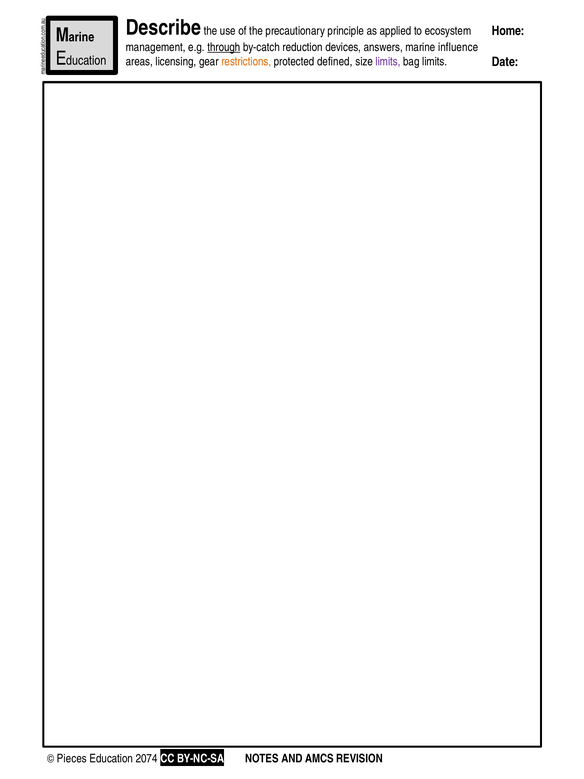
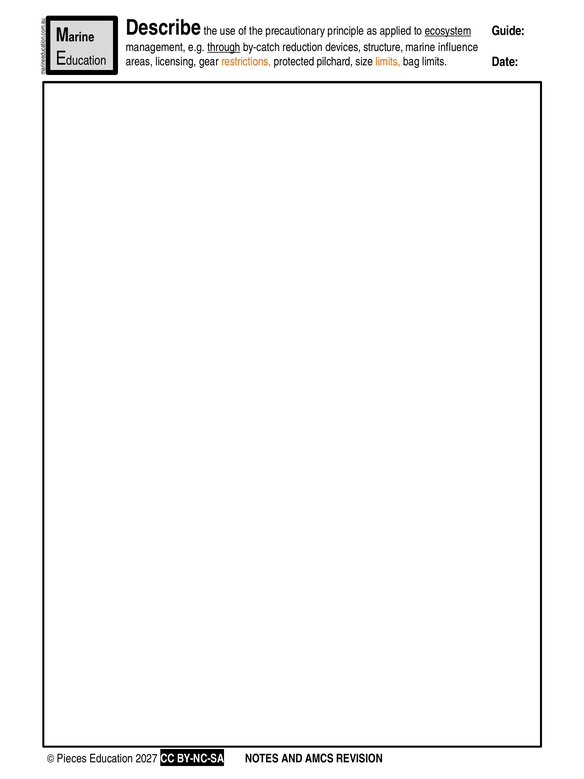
ecosystem underline: none -> present
Home: Home -> Guide
answers: answers -> structure
defined: defined -> pilchard
limits at (388, 61) colour: purple -> orange
2074: 2074 -> 2027
